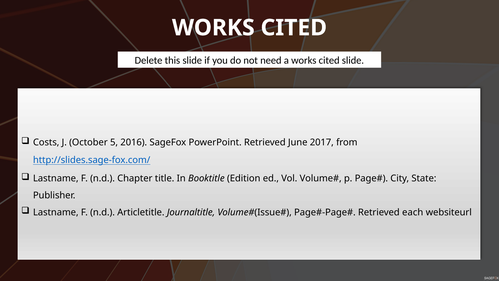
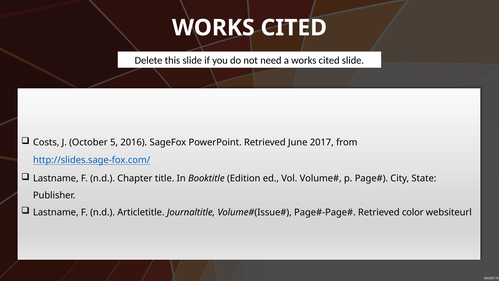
each: each -> color
